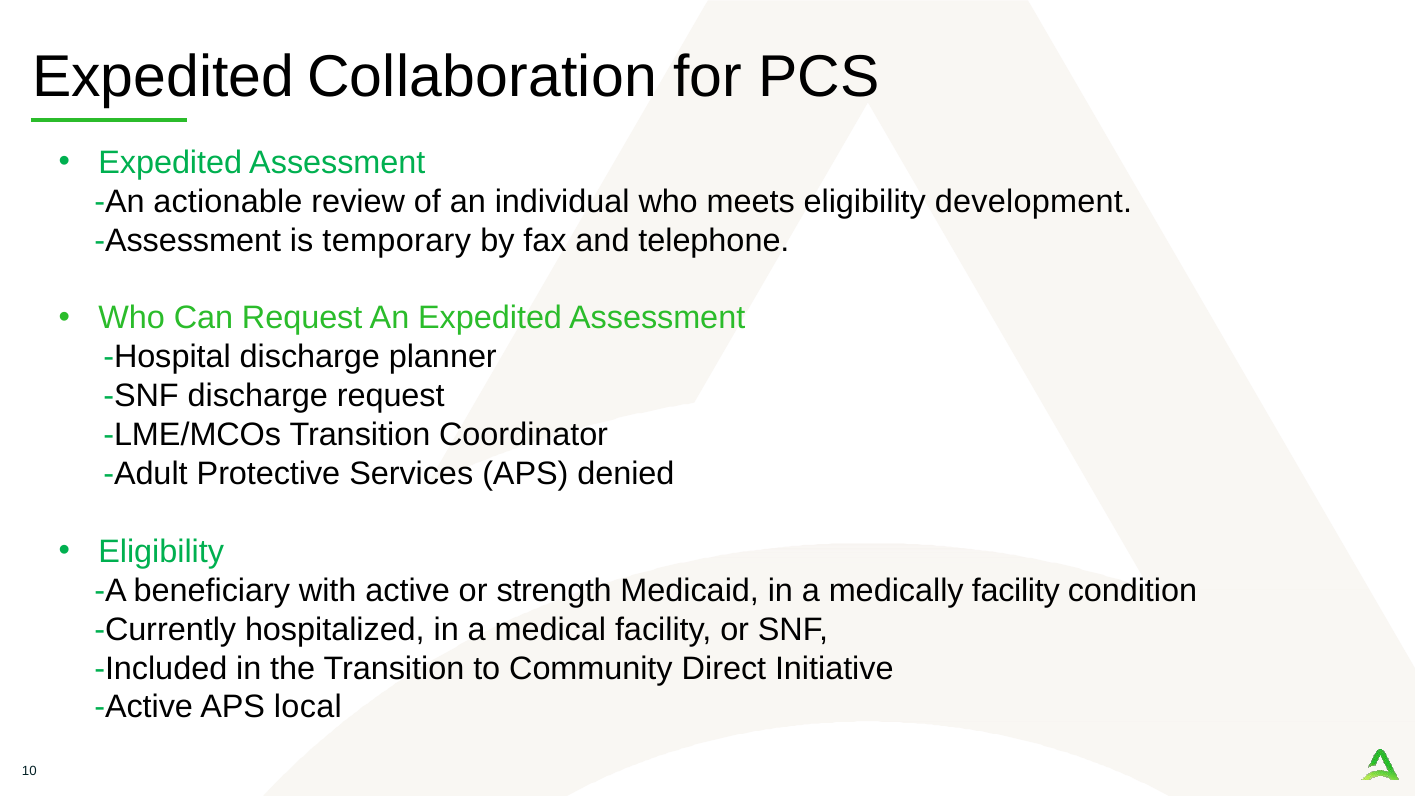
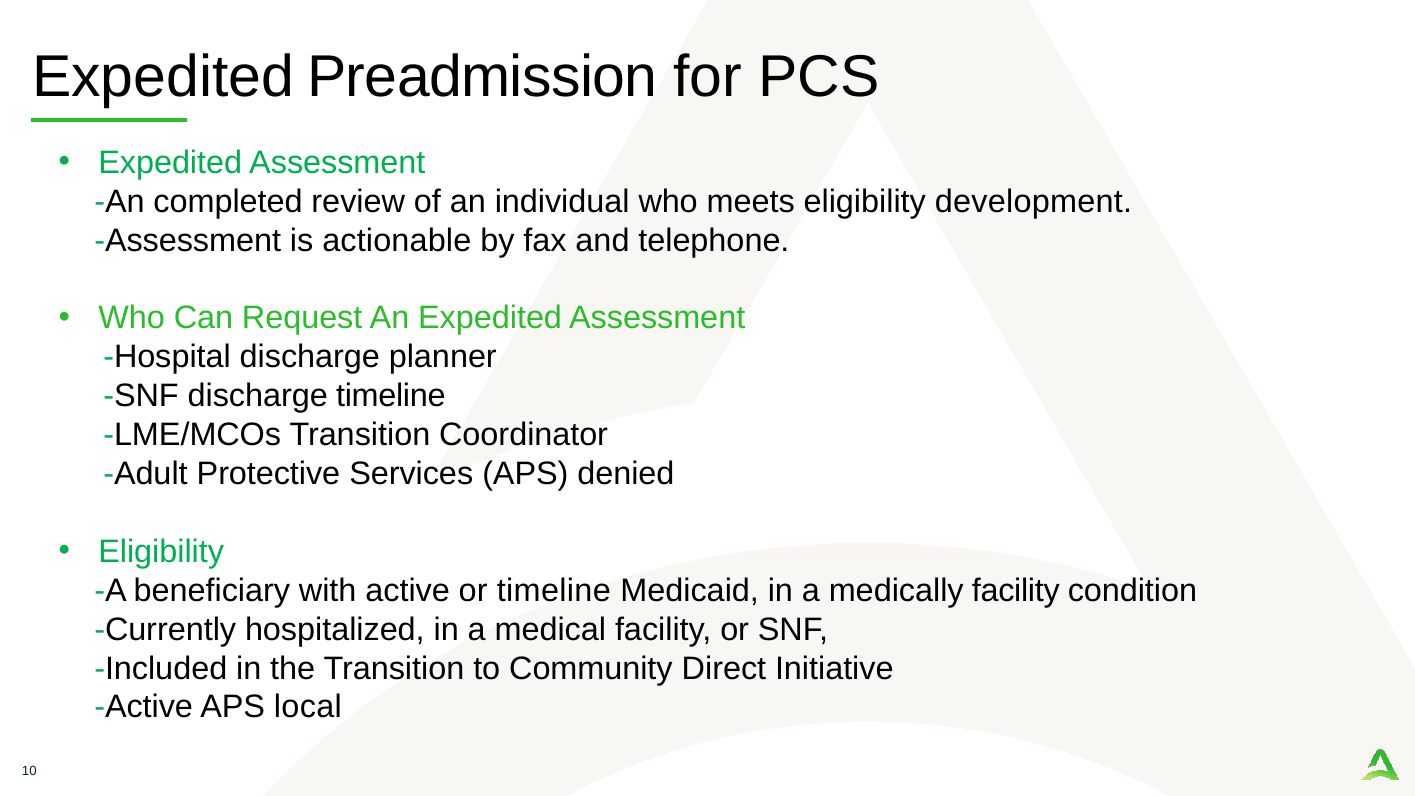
Collaboration: Collaboration -> Preadmission
actionable: actionable -> completed
temporary: temporary -> actionable
discharge request: request -> timeline
or strength: strength -> timeline
